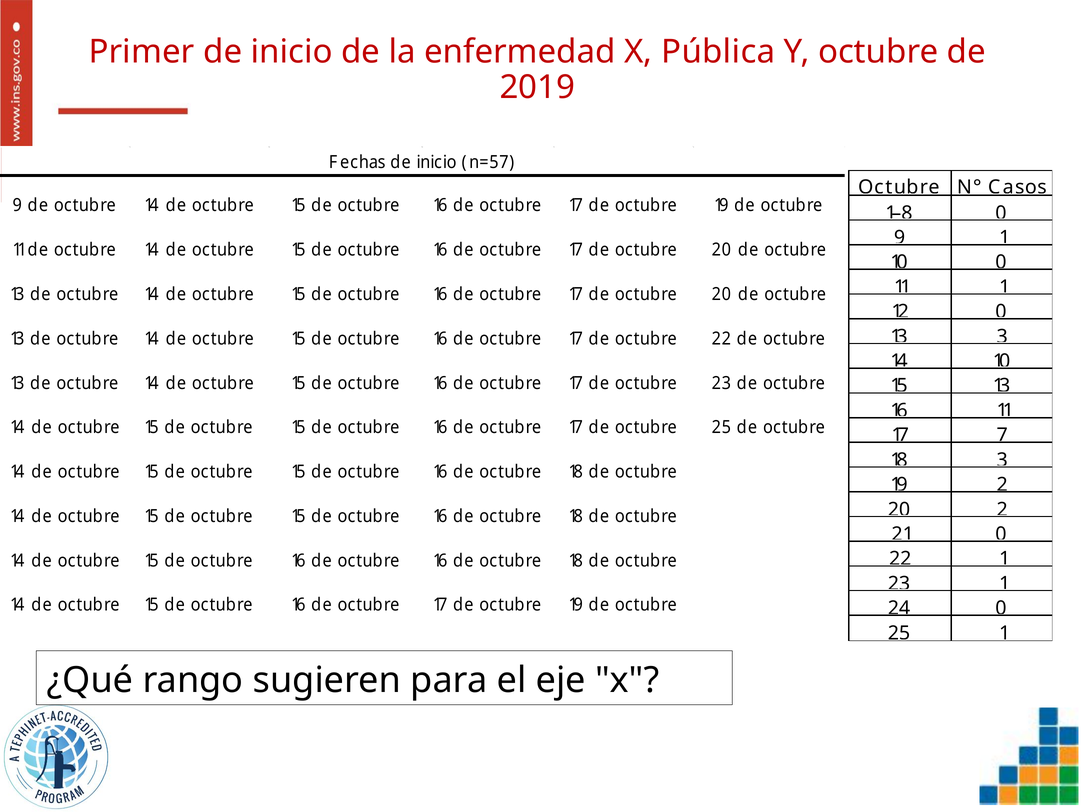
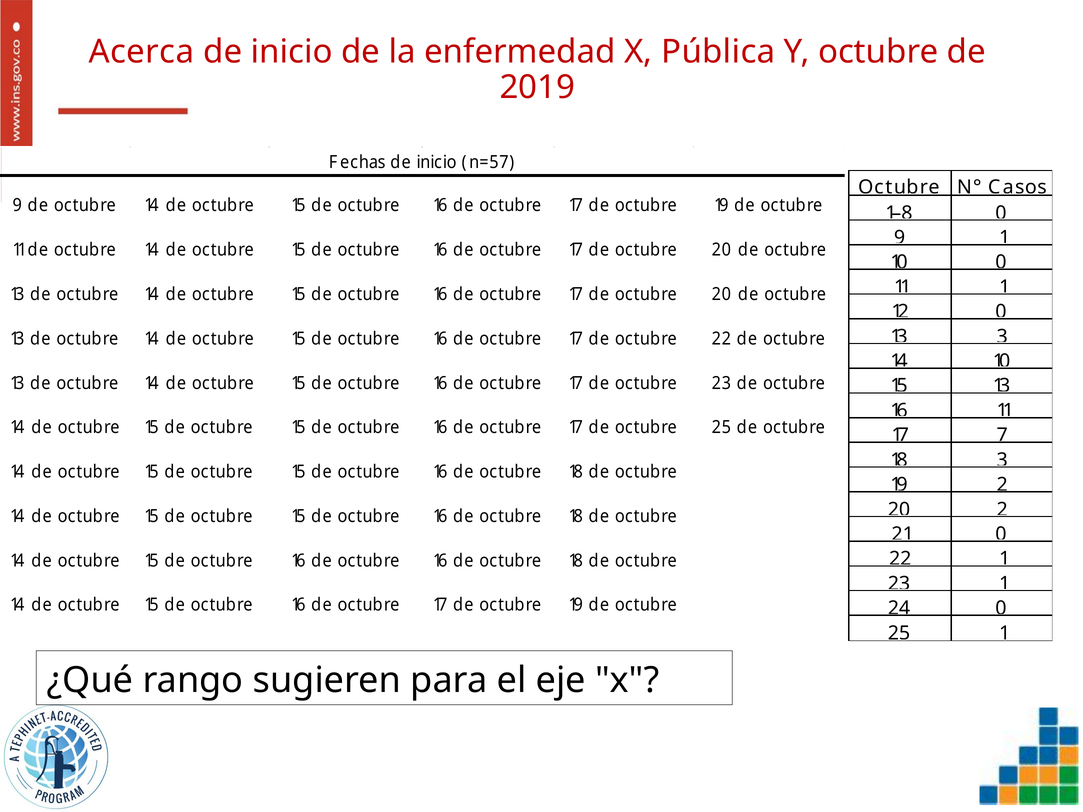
Primer: Primer -> Acerca
